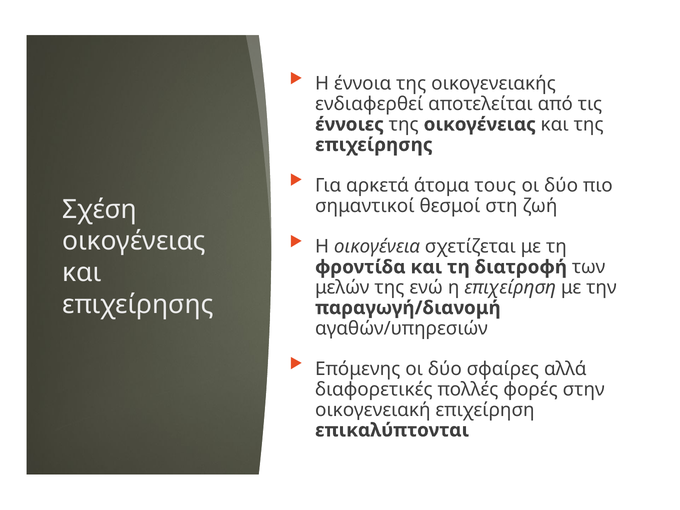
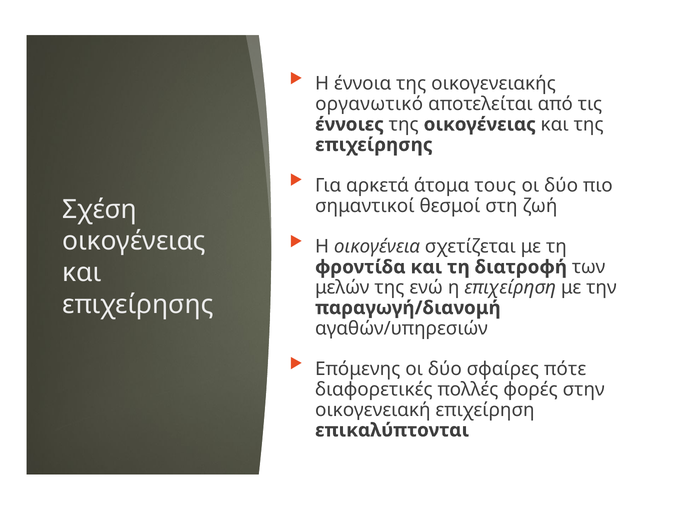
ενδιαφερθεί: ενδιαφερθεί -> οργανωτικό
αλλά: αλλά -> πότε
